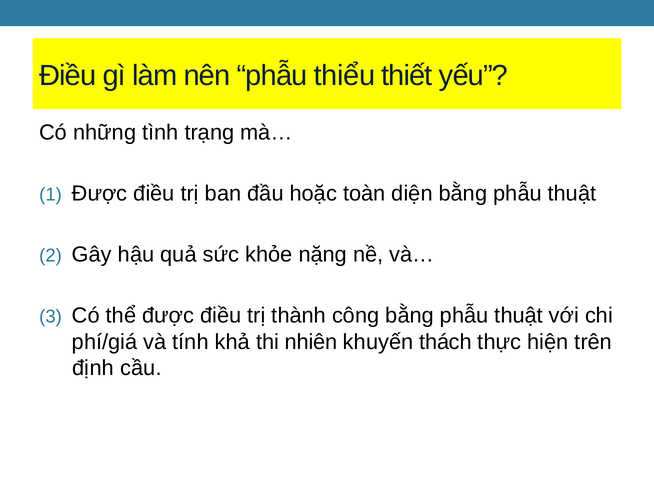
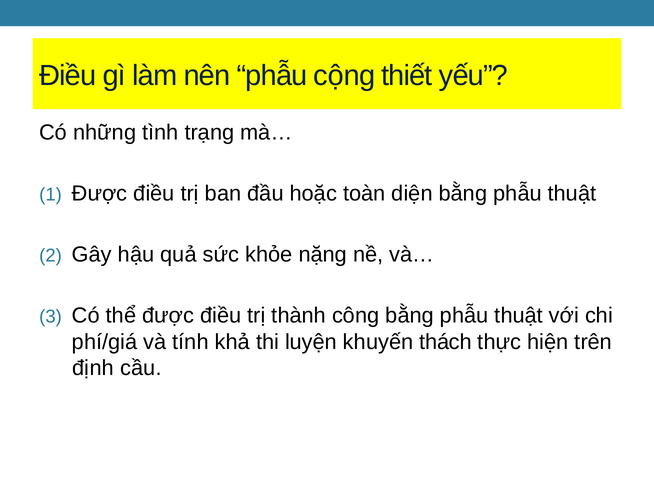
thiểu: thiểu -> cộng
nhiên: nhiên -> luyện
